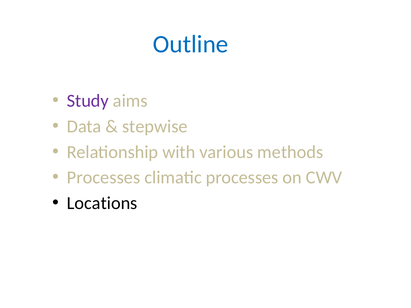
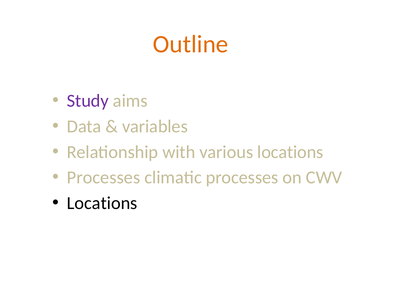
Outline colour: blue -> orange
stepwise: stepwise -> variables
various methods: methods -> locations
